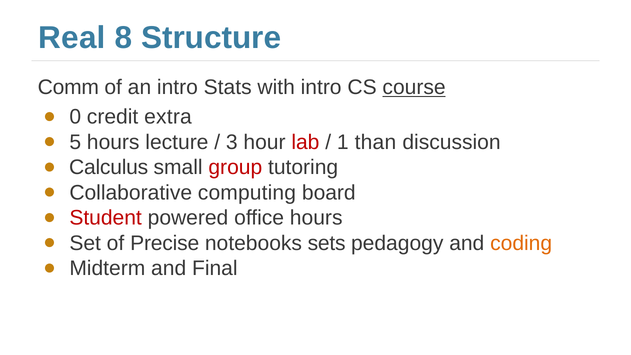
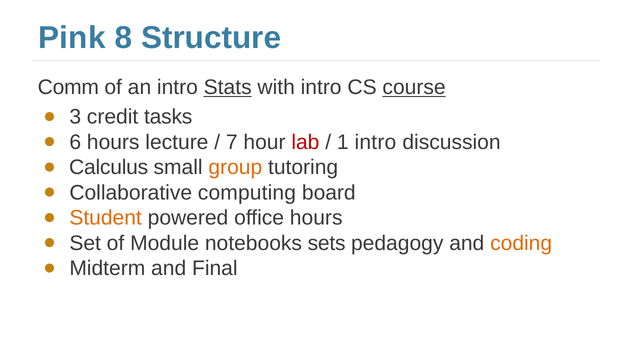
Real: Real -> Pink
Stats underline: none -> present
0: 0 -> 3
extra: extra -> tasks
5: 5 -> 6
3: 3 -> 7
1 than: than -> intro
group colour: red -> orange
Student colour: red -> orange
Precise: Precise -> Module
